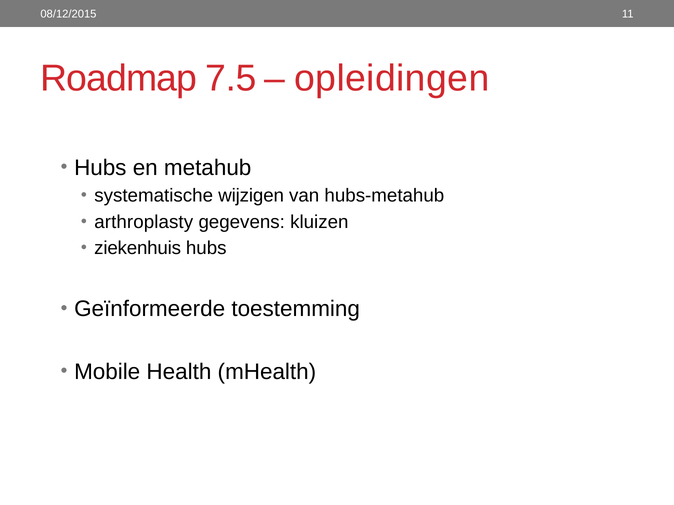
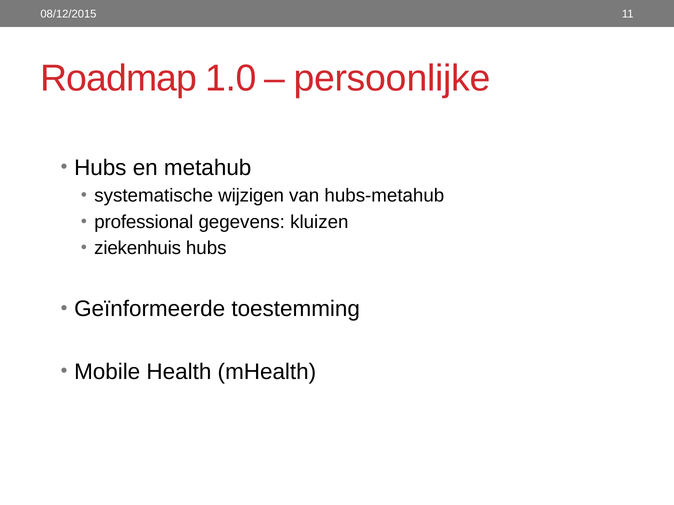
7.5: 7.5 -> 1.0
opleidingen: opleidingen -> persoonlijke
arthroplasty: arthroplasty -> professional
